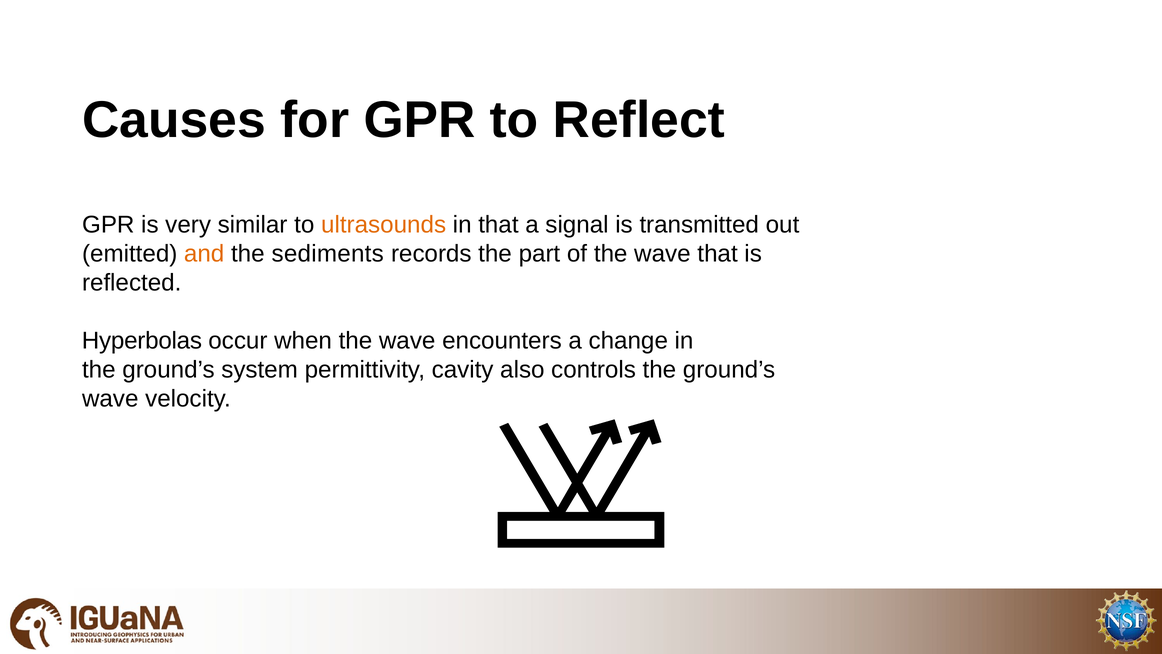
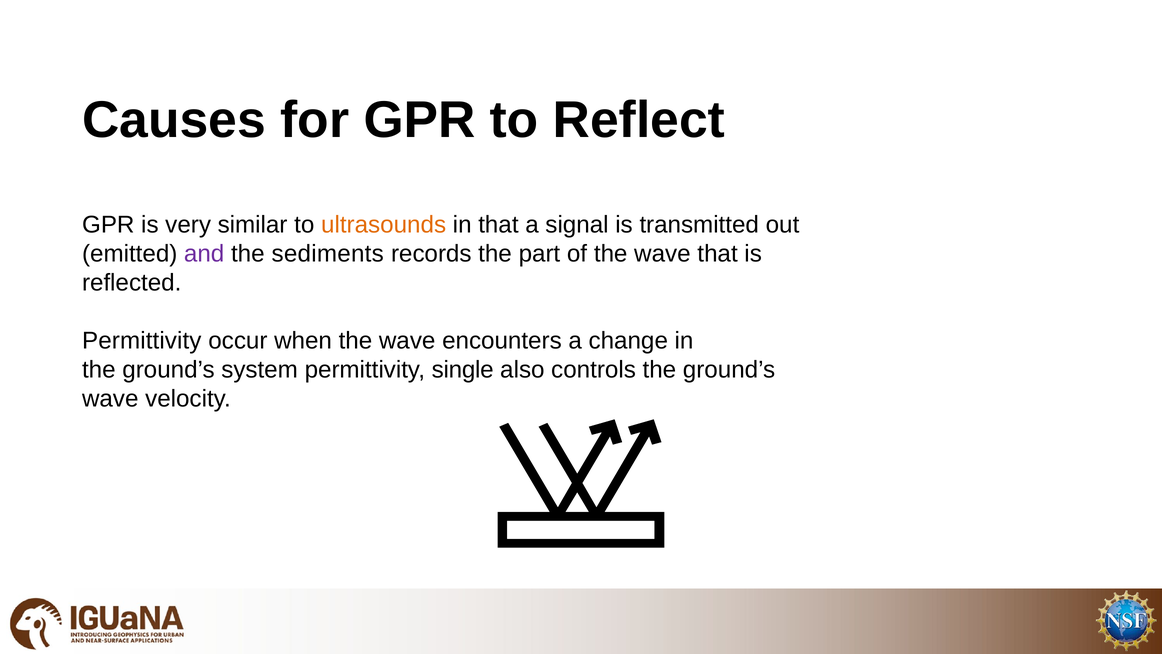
and colour: orange -> purple
Hyperbolas at (142, 341): Hyperbolas -> Permittivity
cavity: cavity -> single
